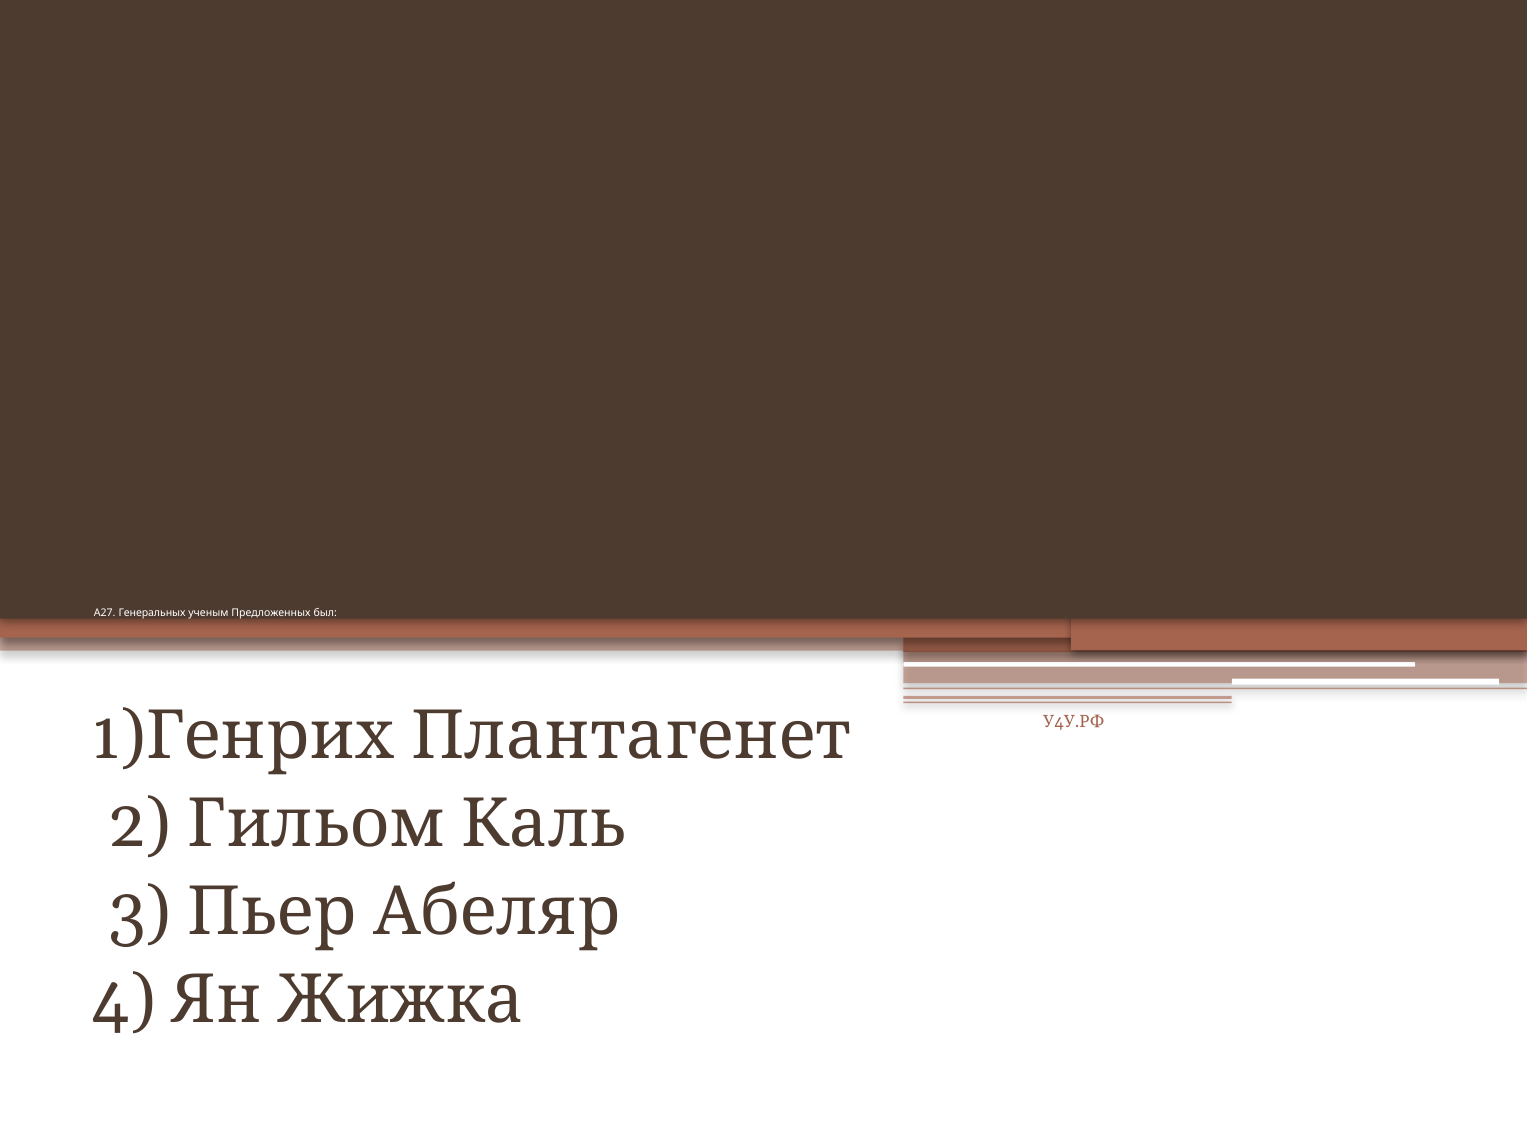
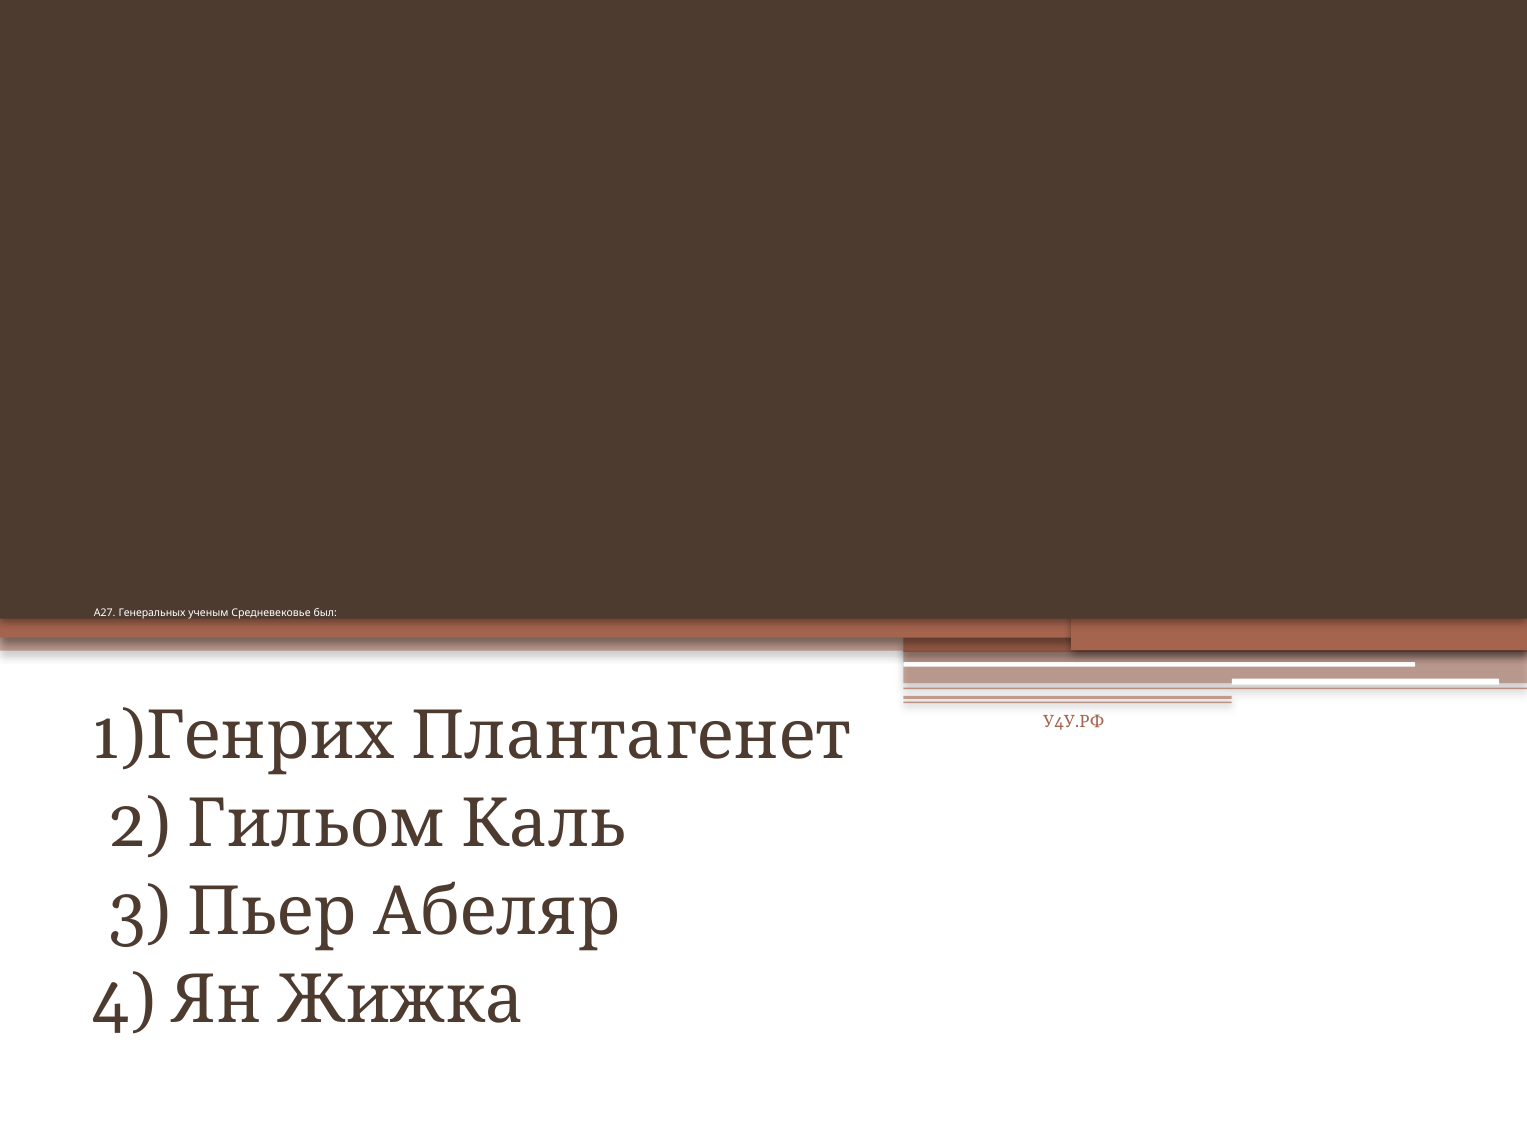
Предложенных: Предложенных -> Средневековье
